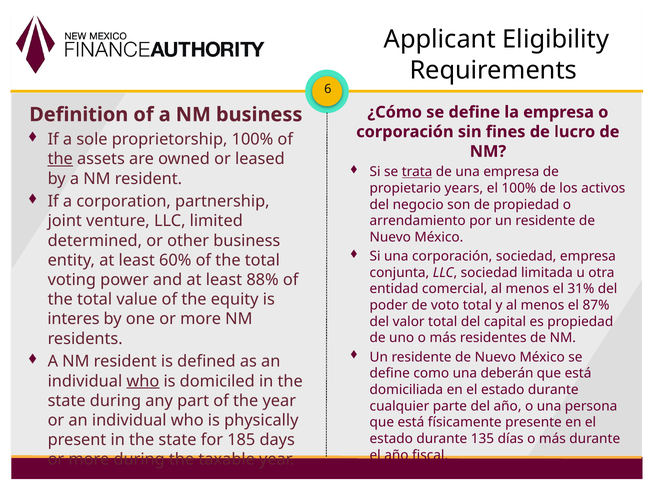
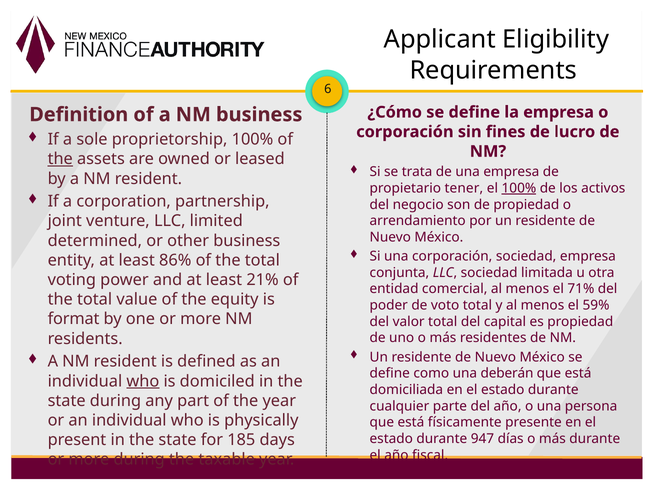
trata underline: present -> none
years: years -> tener
100% at (519, 188) underline: none -> present
60%: 60% -> 86%
88%: 88% -> 21%
31%: 31% -> 71%
87%: 87% -> 59%
interes: interes -> format
135: 135 -> 947
